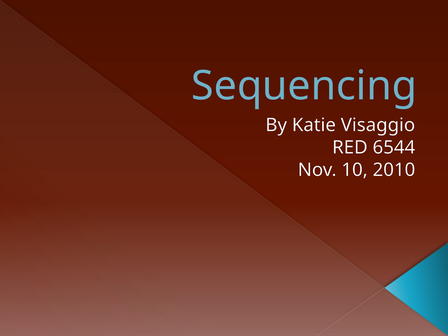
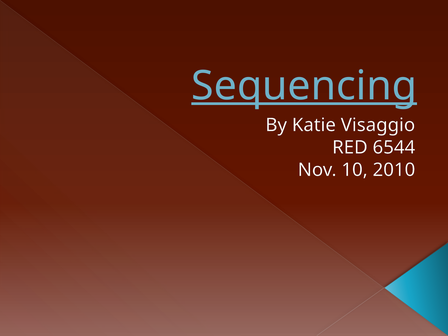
Sequencing underline: none -> present
